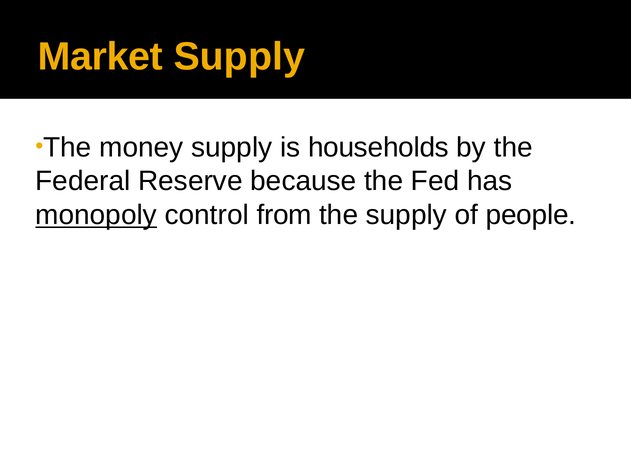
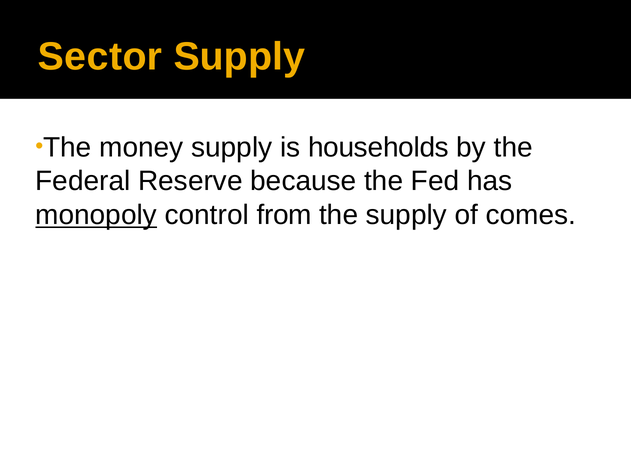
Market: Market -> Sector
people: people -> comes
